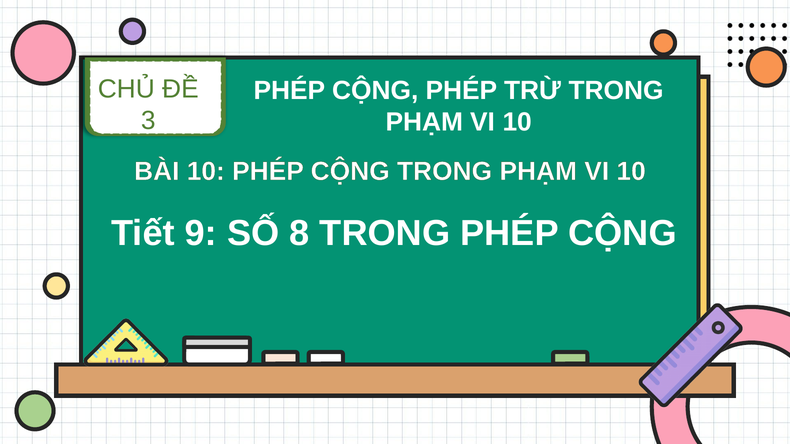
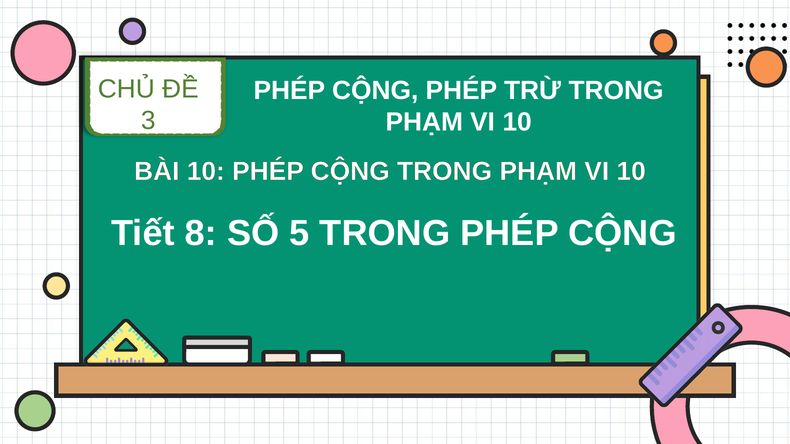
9: 9 -> 8
8: 8 -> 5
